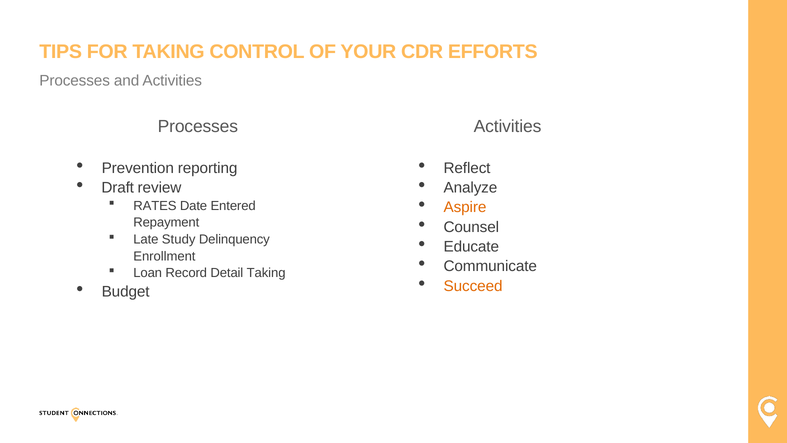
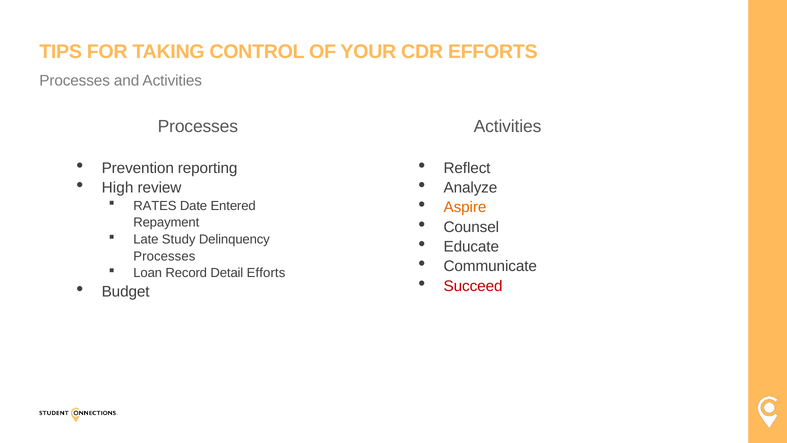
Draft: Draft -> High
Enrollment at (164, 256): Enrollment -> Processes
Detail Taking: Taking -> Efforts
Succeed colour: orange -> red
